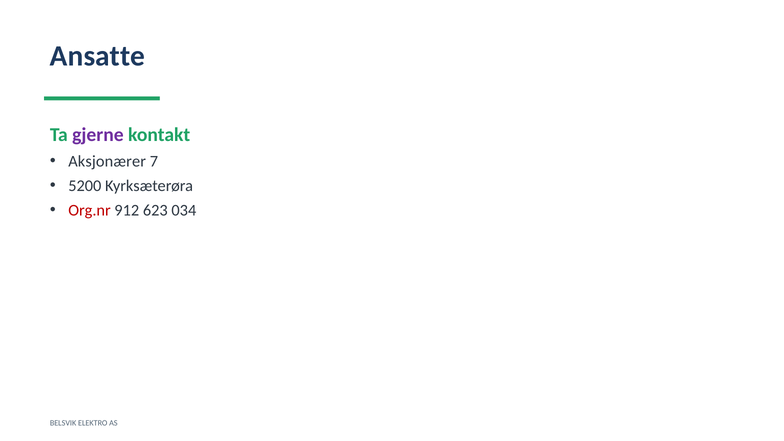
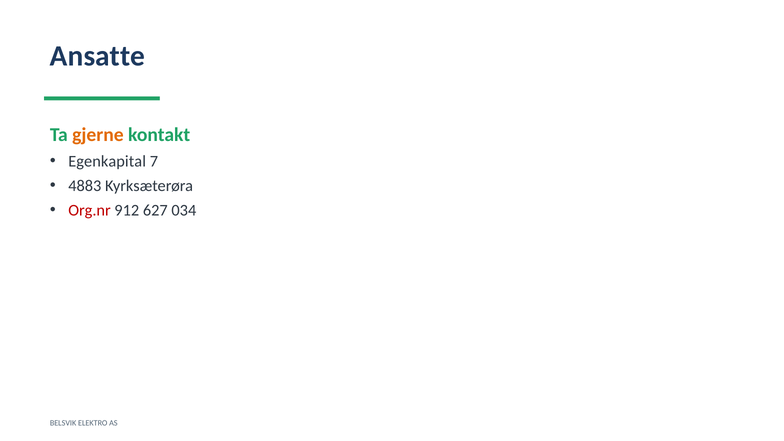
gjerne colour: purple -> orange
Aksjonærer: Aksjonærer -> Egenkapital
5200: 5200 -> 4883
623: 623 -> 627
